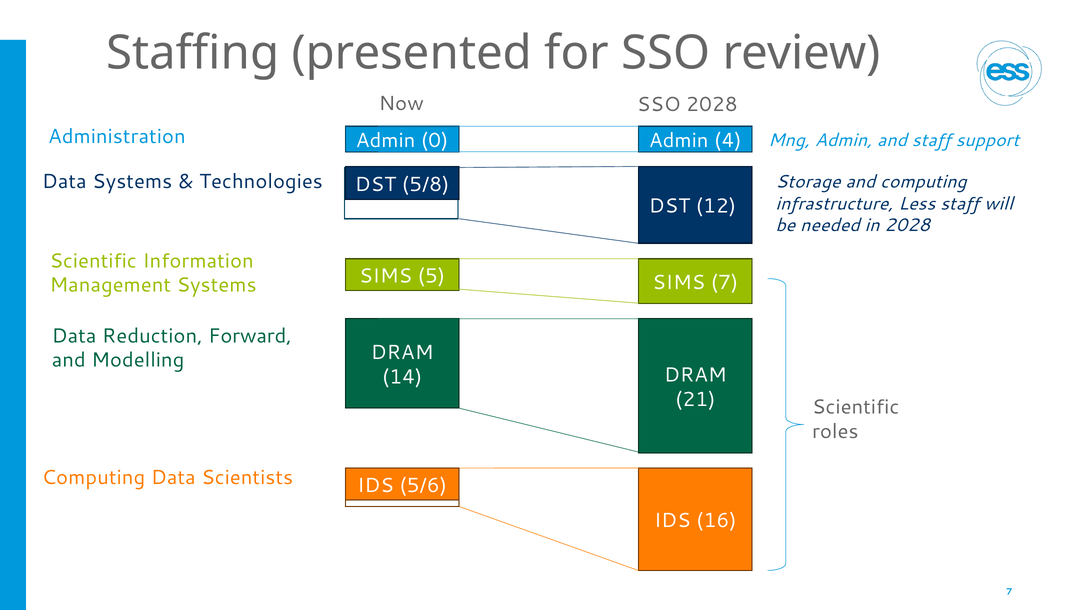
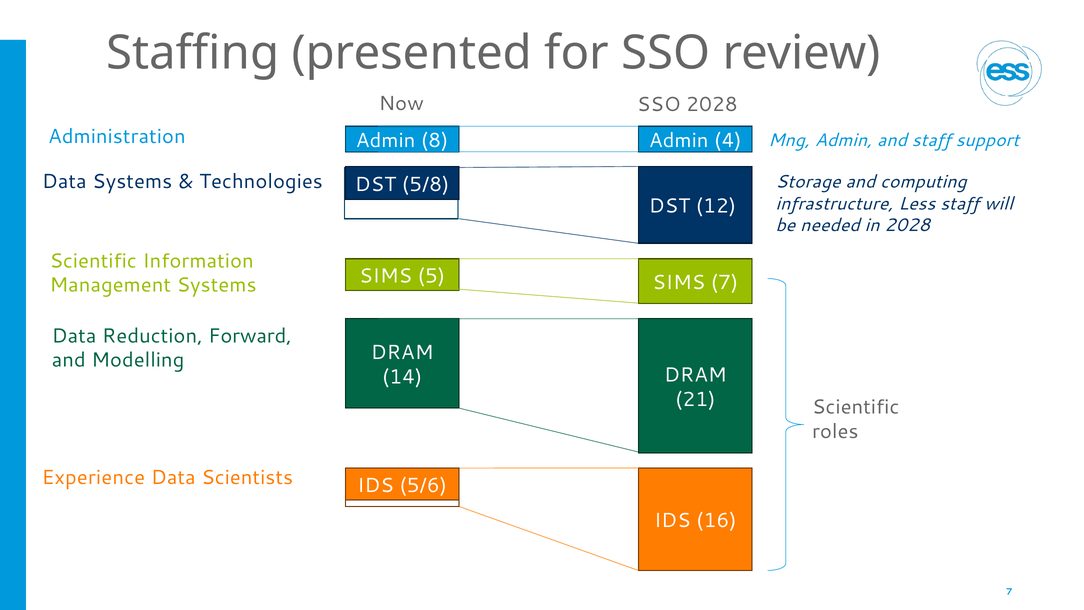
0: 0 -> 8
Computing at (93, 477): Computing -> Experience
